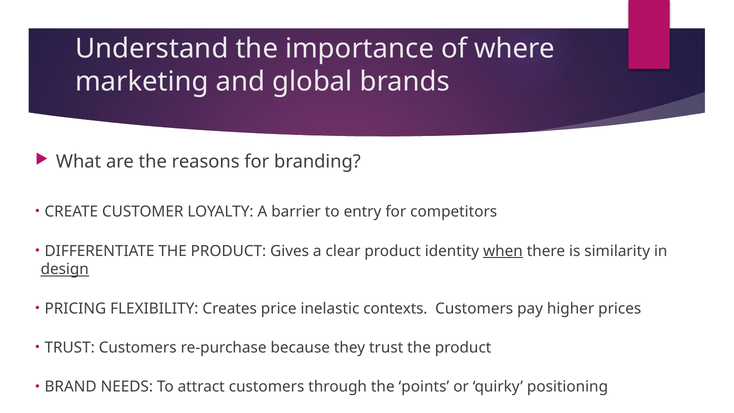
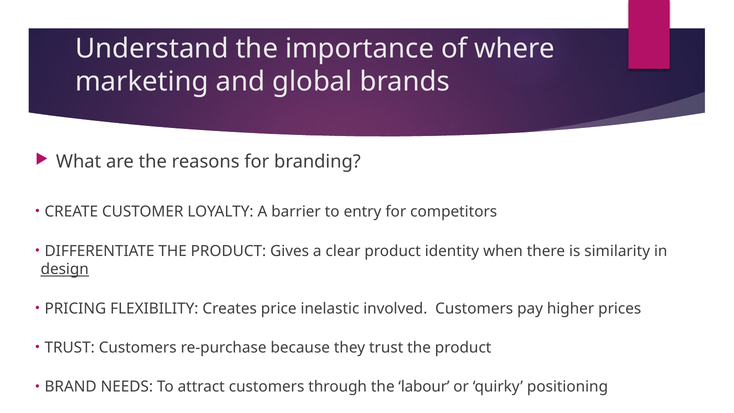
when underline: present -> none
contexts: contexts -> involved
points: points -> labour
